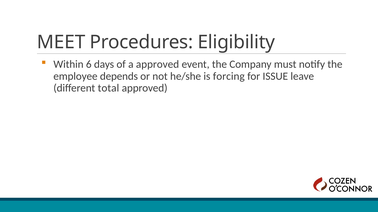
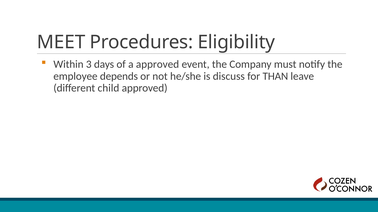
6: 6 -> 3
forcing: forcing -> discuss
ISSUE: ISSUE -> THAN
total: total -> child
